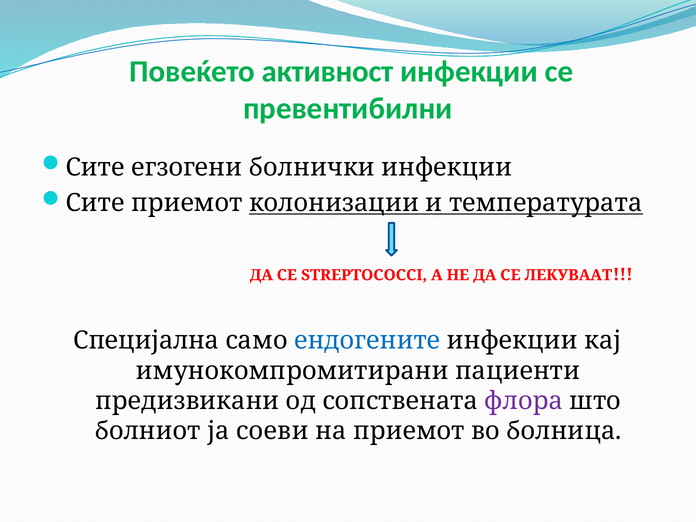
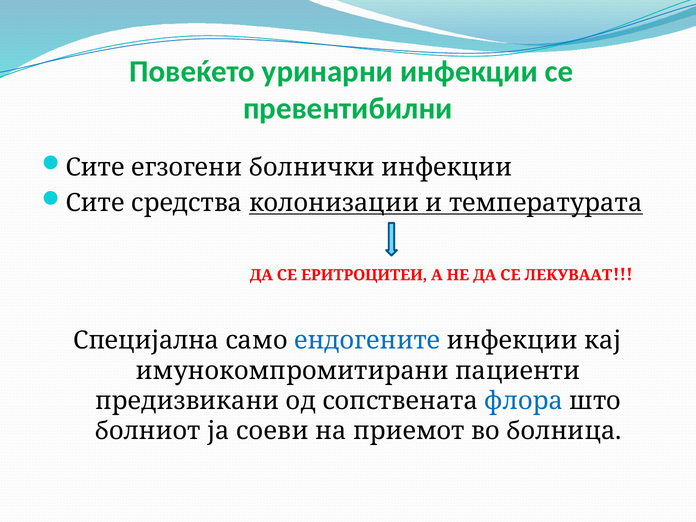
активност: активност -> уринарни
Сите приемот: приемот -> средства
STREPTOCOCCI: STREPTOCOCCI -> ЕРИТРОЦИТЕИ
флора colour: purple -> blue
